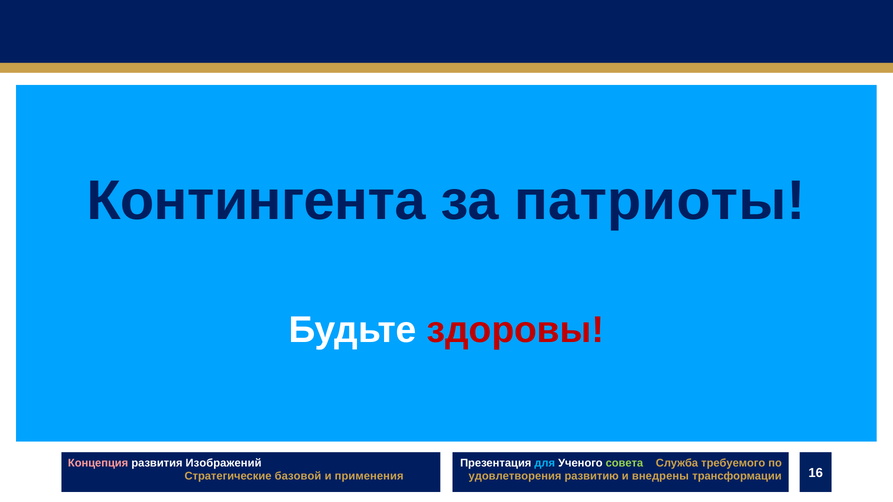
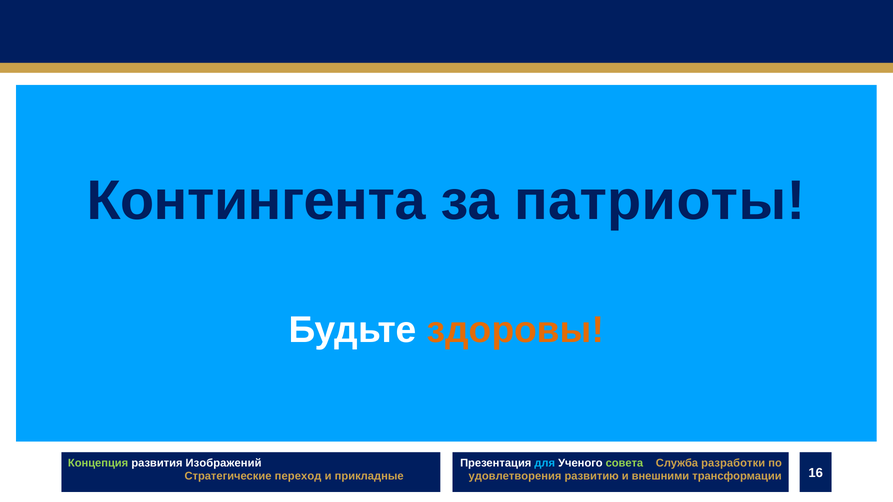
здоровы colour: red -> orange
Концепция colour: pink -> light green
требуемого: требуемого -> разработки
базовой: базовой -> переход
применения: применения -> прикладные
внедрены: внедрены -> внешними
